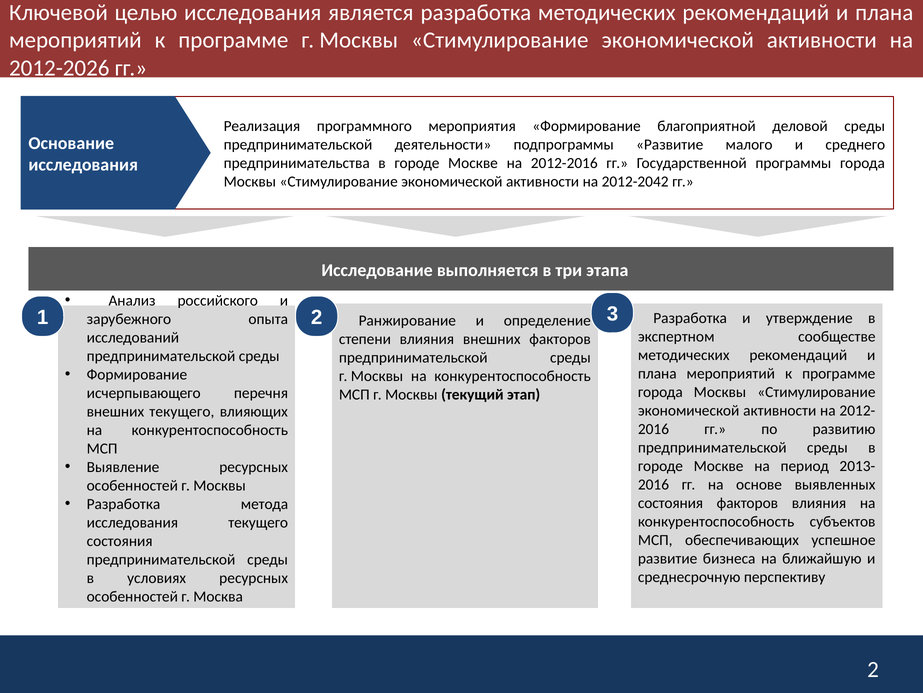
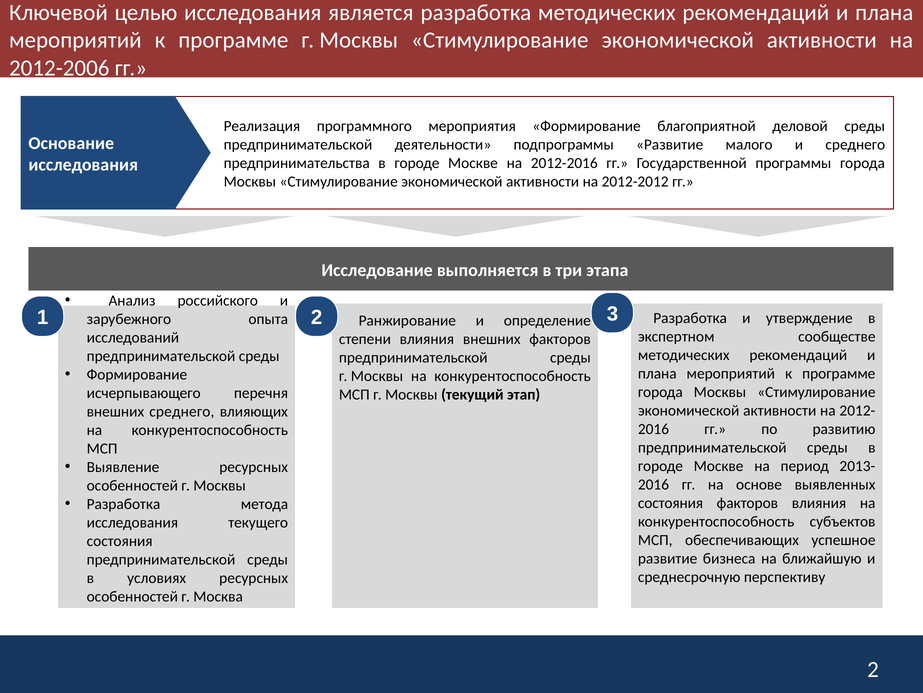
2012-2026: 2012-2026 -> 2012-2006
2012-2042: 2012-2042 -> 2012-2012
внешних текущего: текущего -> среднего
